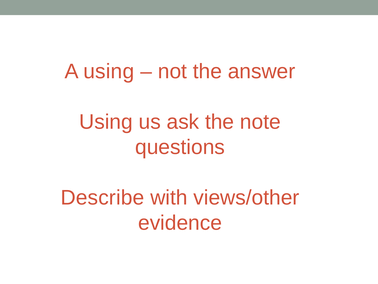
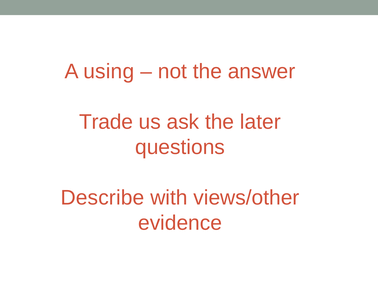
Using at (106, 122): Using -> Trade
note: note -> later
